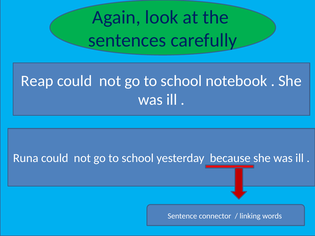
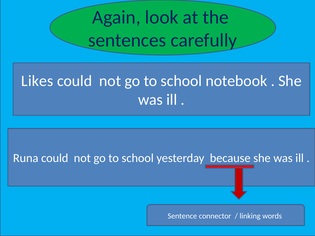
Reap: Reap -> Likes
